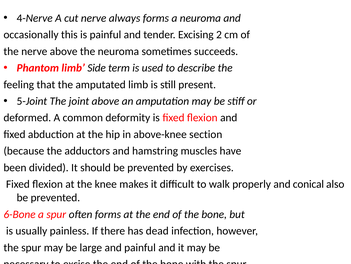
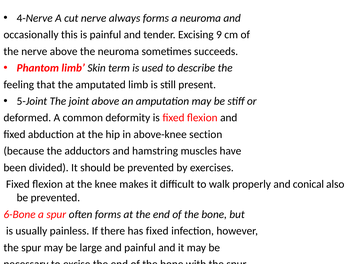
2: 2 -> 9
Side: Side -> Skin
has dead: dead -> fixed
